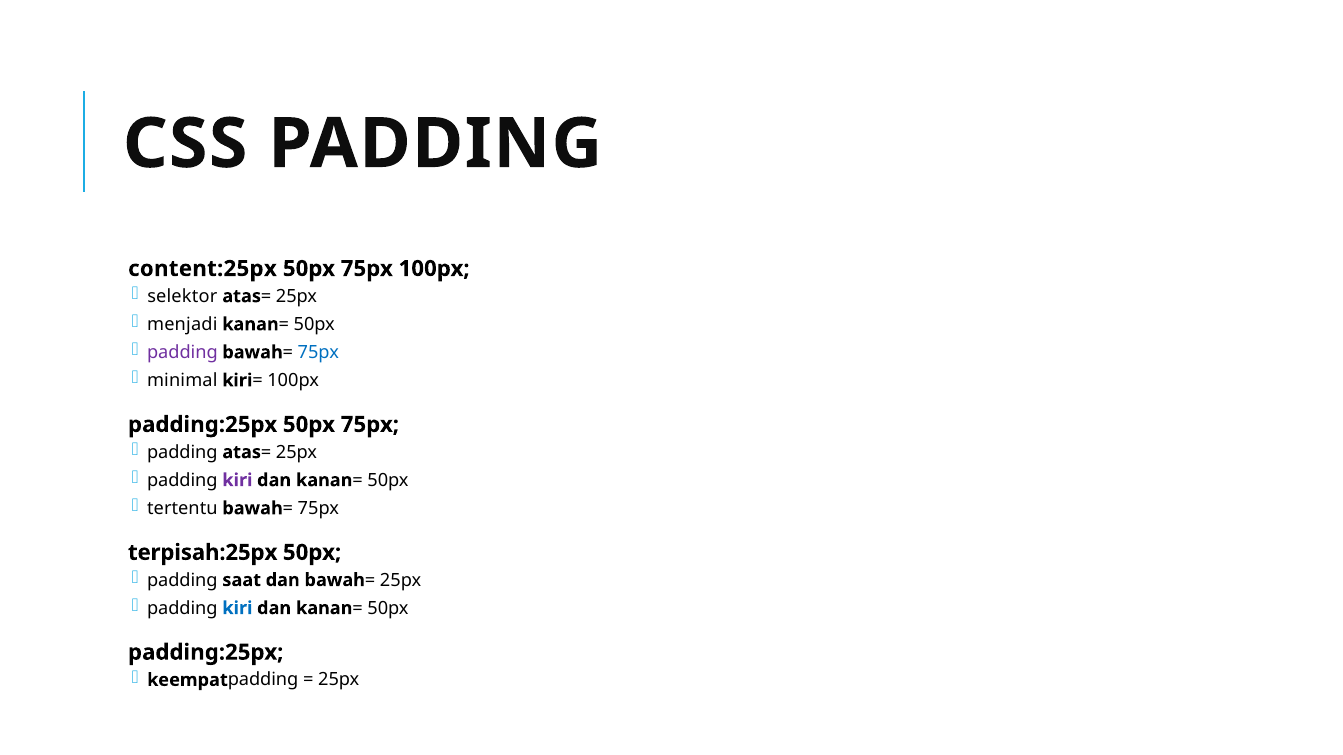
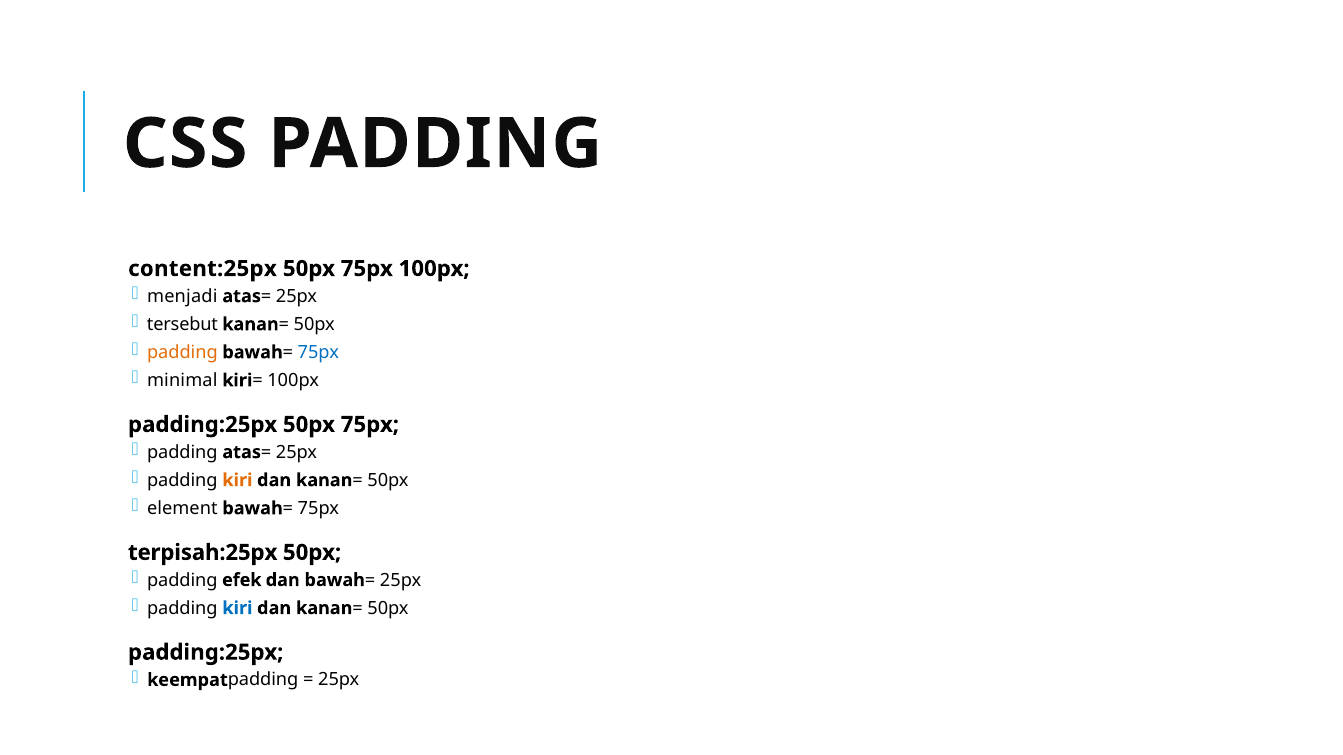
selektor: selektor -> menjadi
menjadi: menjadi -> tersebut
padding at (182, 353) colour: purple -> orange
kiri at (237, 480) colour: purple -> orange
tertentu: tertentu -> element
saat: saat -> efek
